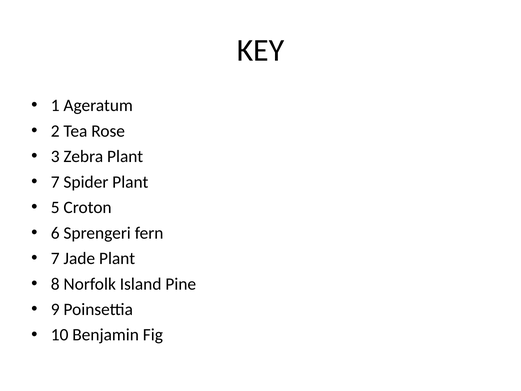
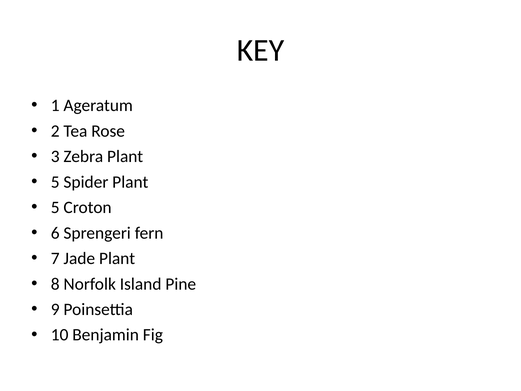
7 at (55, 182): 7 -> 5
